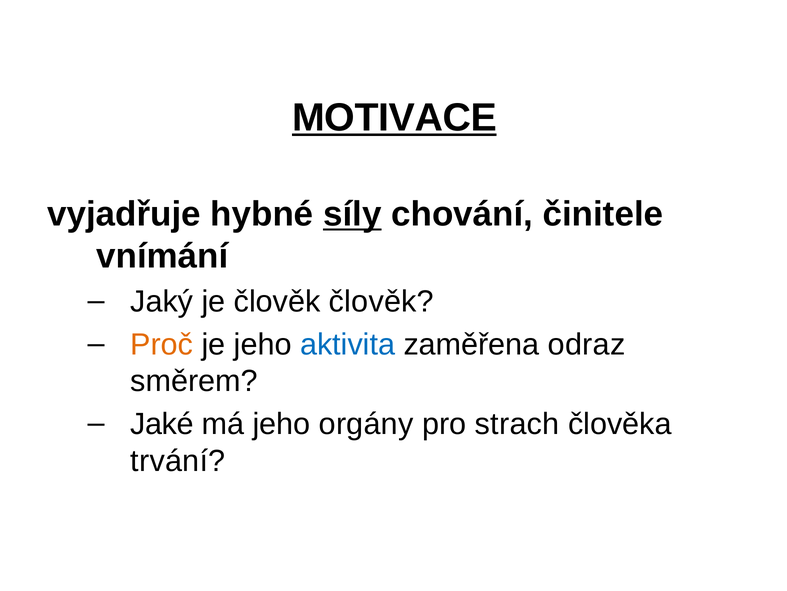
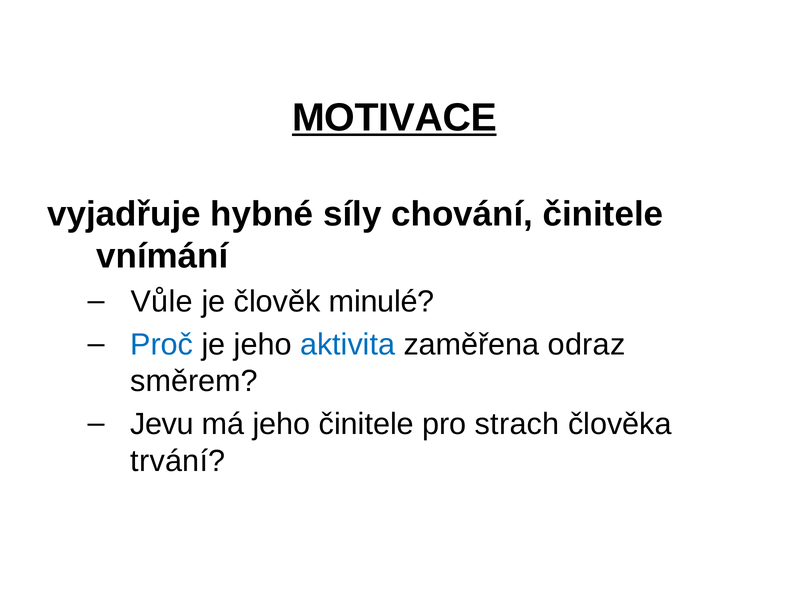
síly underline: present -> none
Jaký: Jaký -> Vůle
člověk člověk: člověk -> minulé
Proč colour: orange -> blue
Jaké: Jaké -> Jevu
jeho orgány: orgány -> činitele
